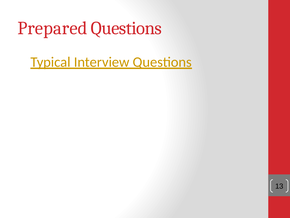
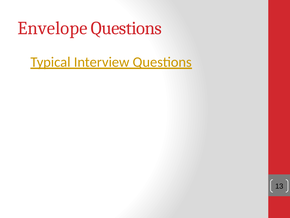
Prepared: Prepared -> Envelope
